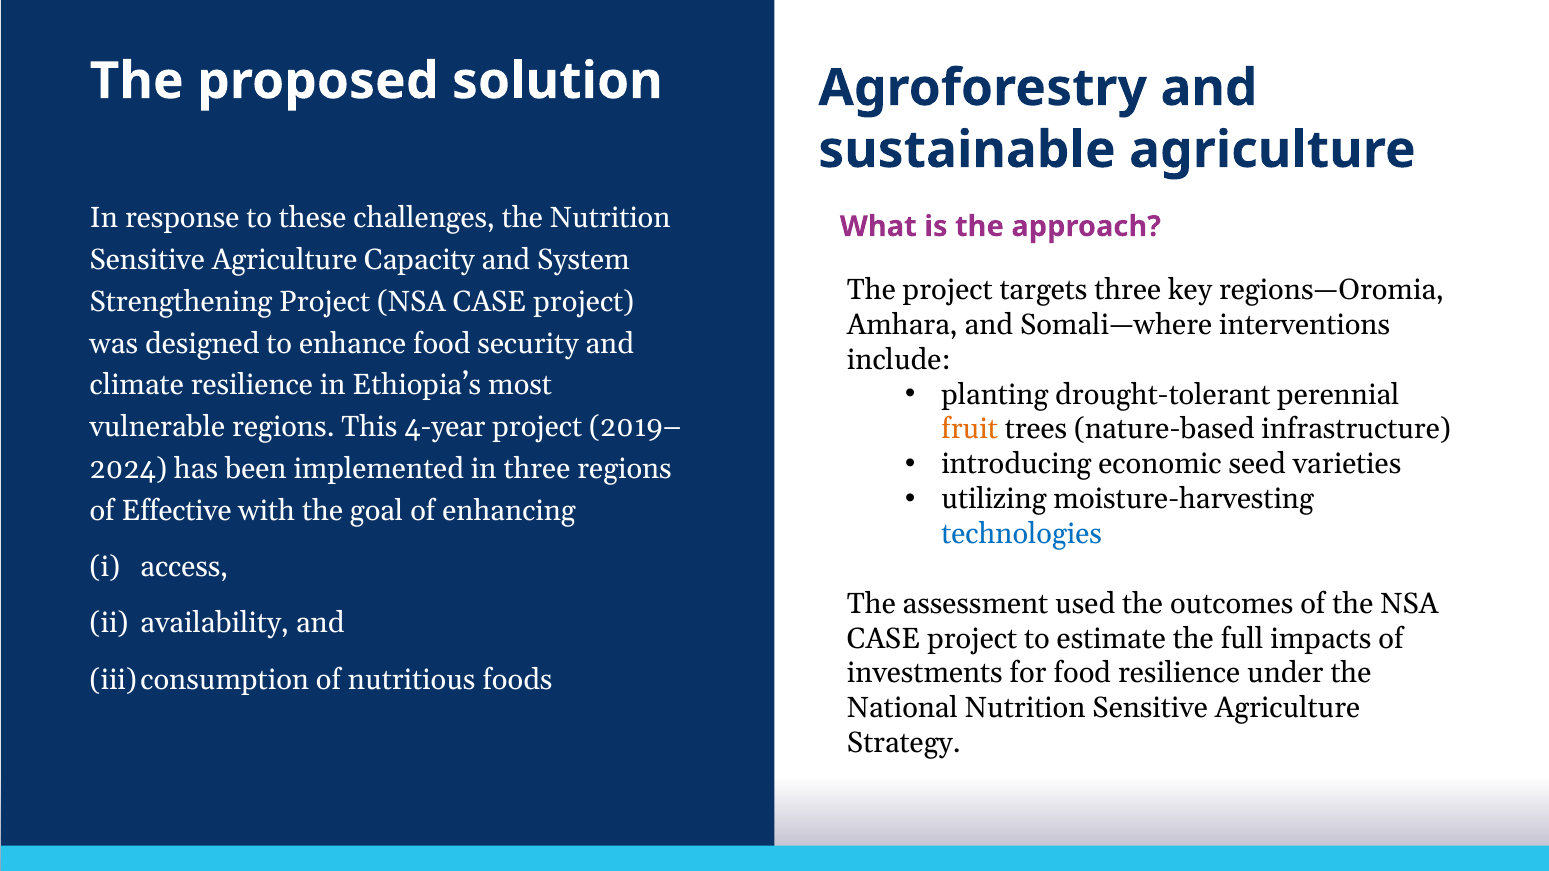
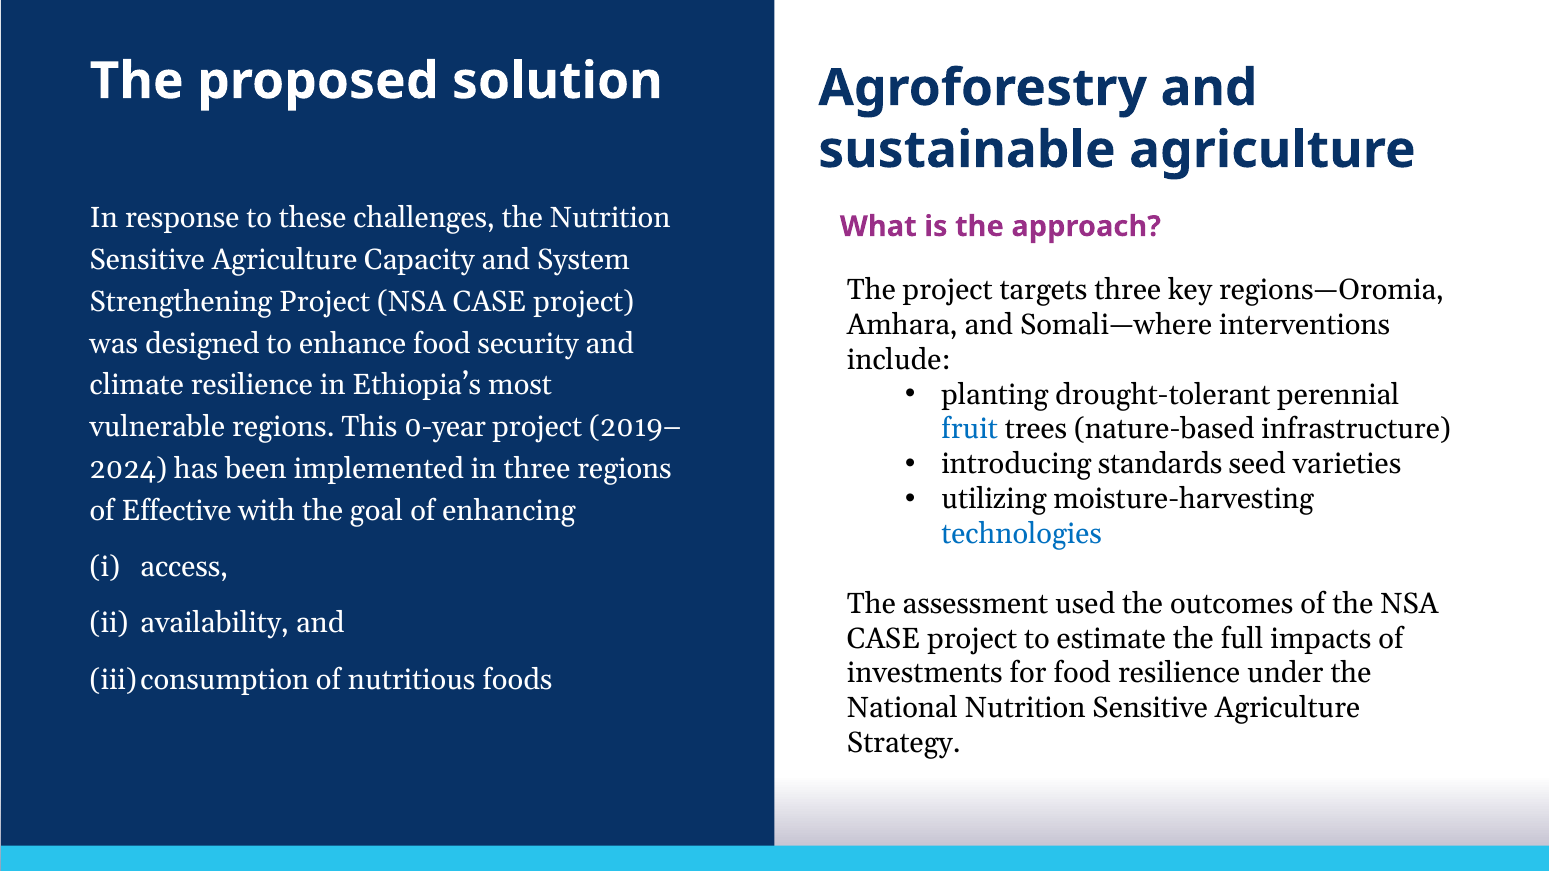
4-year: 4-year -> 0-year
fruit colour: orange -> blue
economic: economic -> standards
